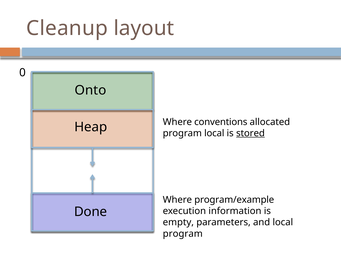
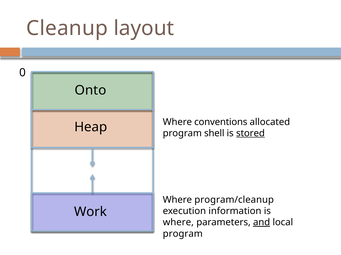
program local: local -> shell
program/example: program/example -> program/cleanup
Done: Done -> Work
empty at (178, 223): empty -> where
and underline: none -> present
